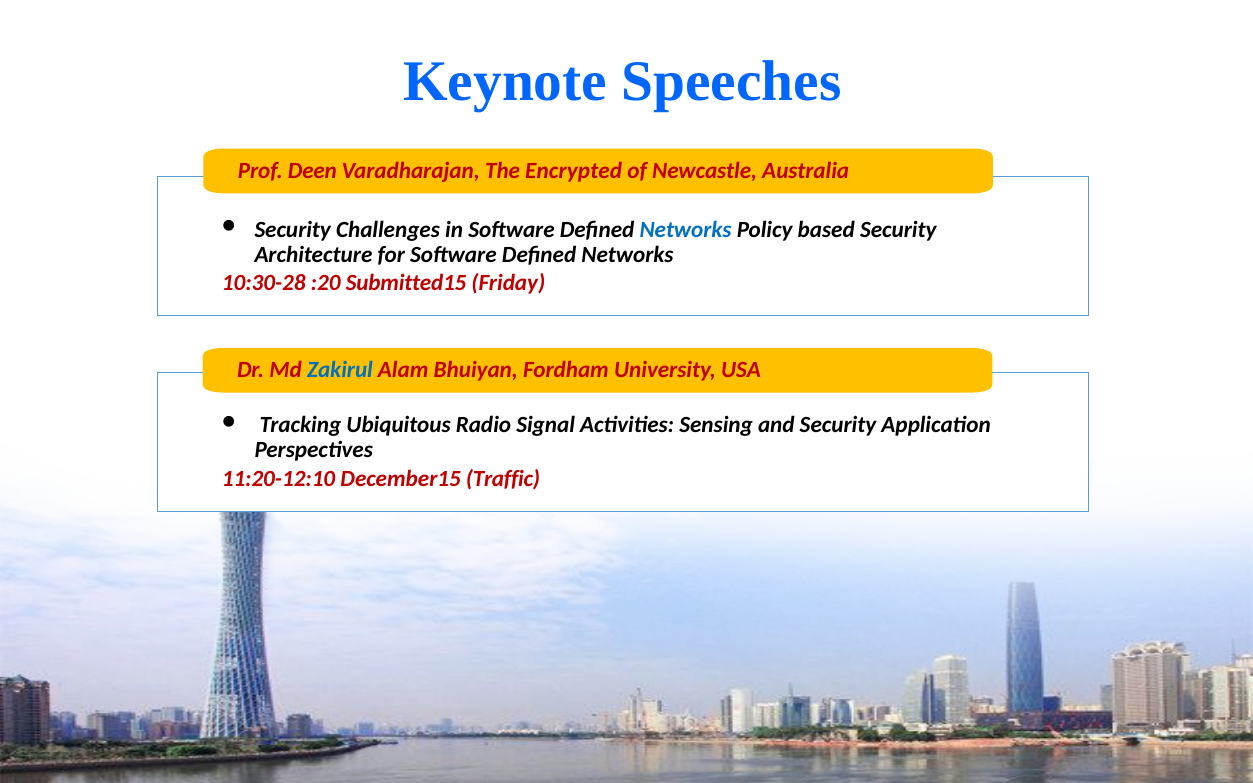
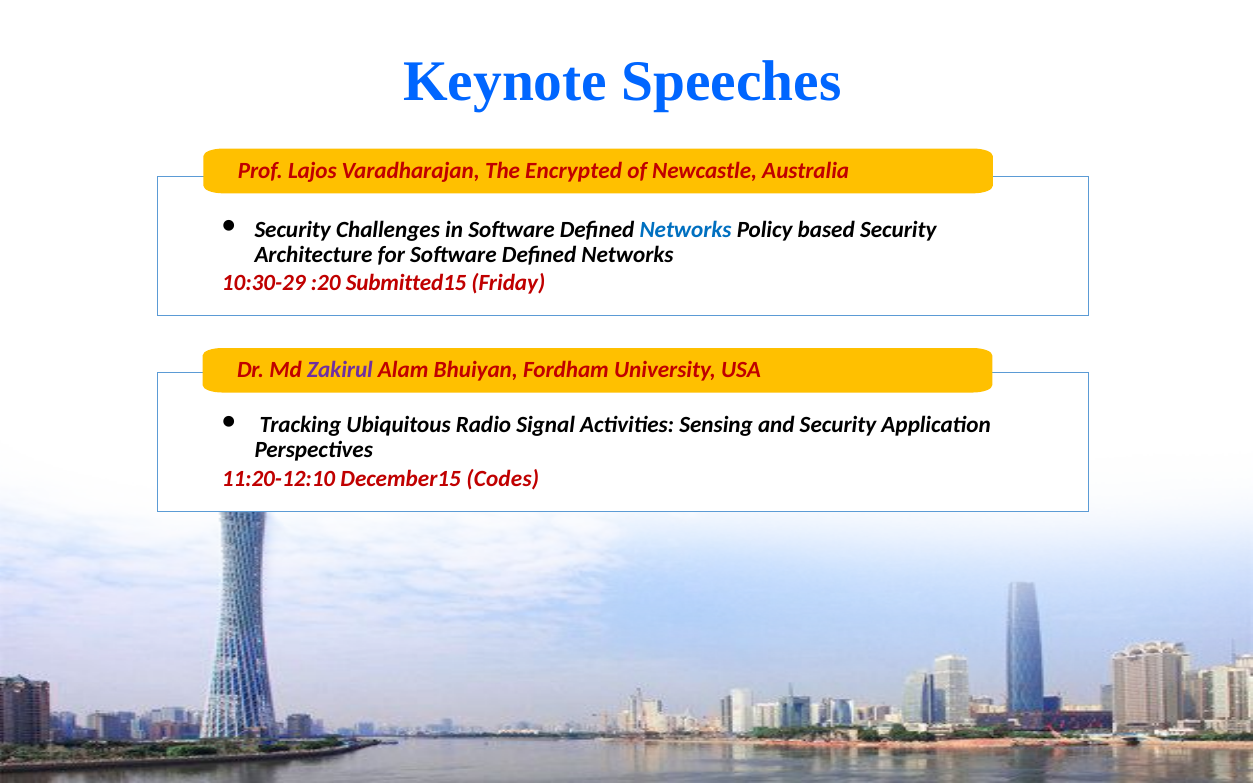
Deen: Deen -> Lajos
10:30-28: 10:30-28 -> 10:30-29
Zakirul colour: blue -> purple
Traffic: Traffic -> Codes
